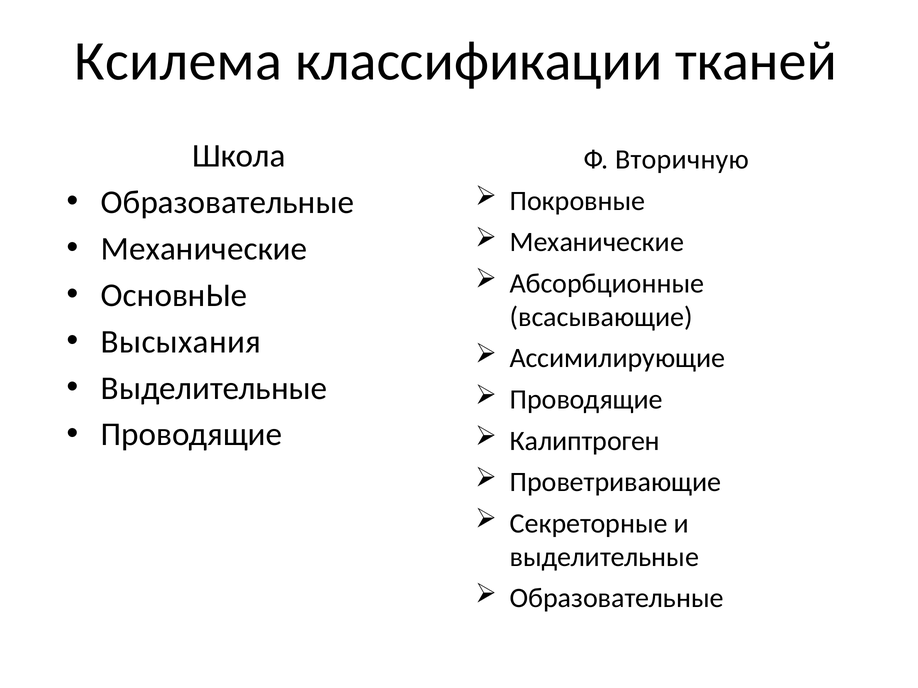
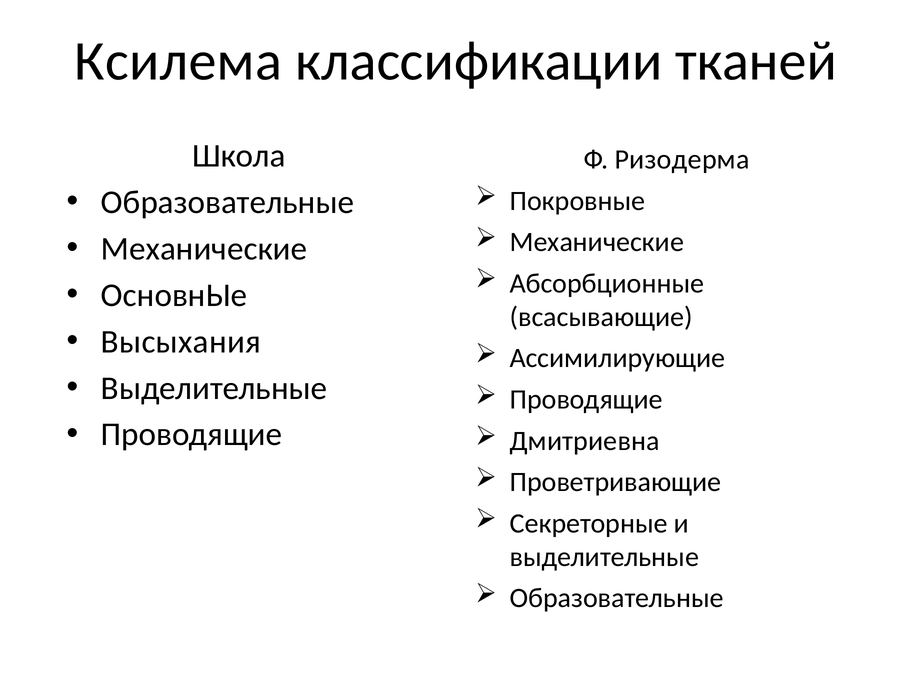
Вторичную: Вторичную -> Ризодерма
Калиптроген: Калиптроген -> Дмитриевна
